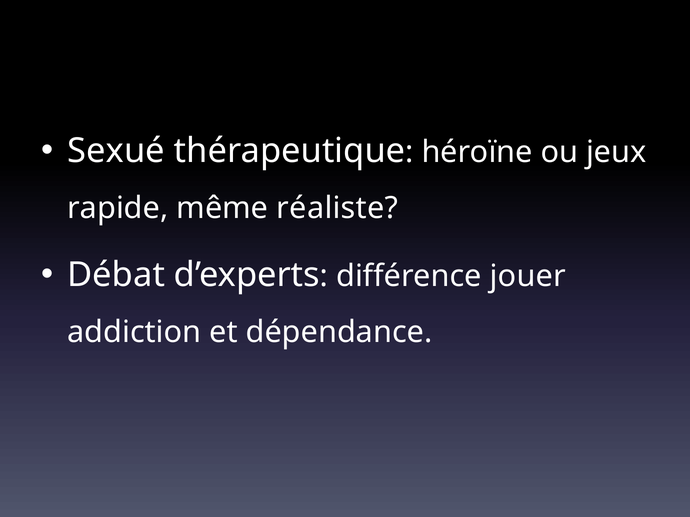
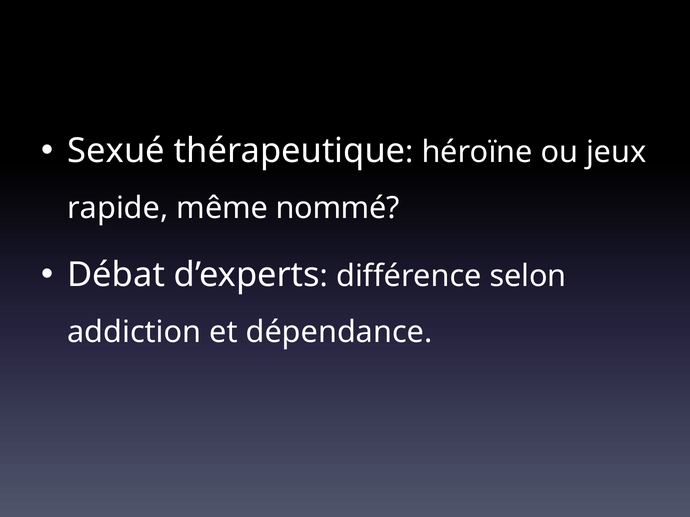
réaliste: réaliste -> nommé
jouer: jouer -> selon
